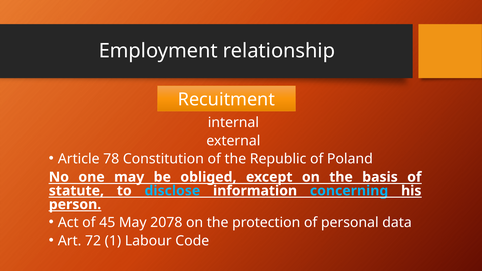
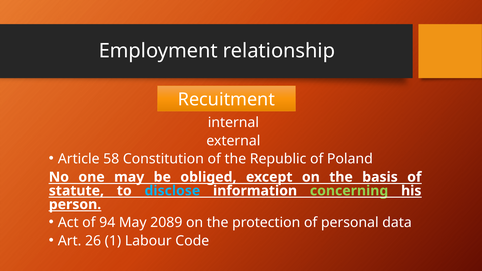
78: 78 -> 58
concerning colour: light blue -> light green
45: 45 -> 94
2078: 2078 -> 2089
72: 72 -> 26
